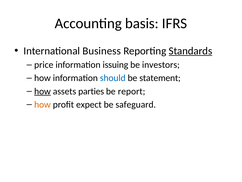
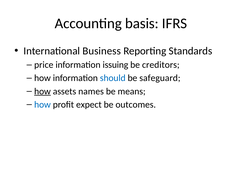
Standards underline: present -> none
investors: investors -> creditors
statement: statement -> safeguard
parties: parties -> names
report: report -> means
how at (42, 104) colour: orange -> blue
safeguard: safeguard -> outcomes
